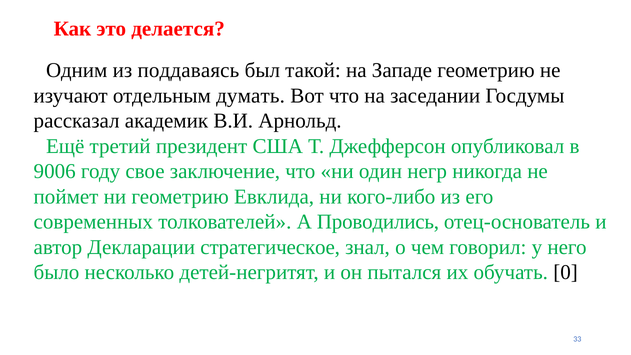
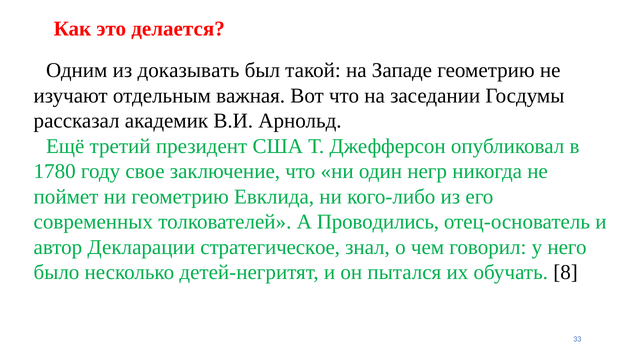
поддаваясь: поддаваясь -> доказывать
думать: думать -> важная
9006: 9006 -> 1780
0: 0 -> 8
